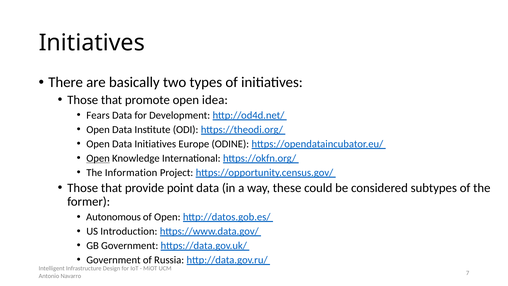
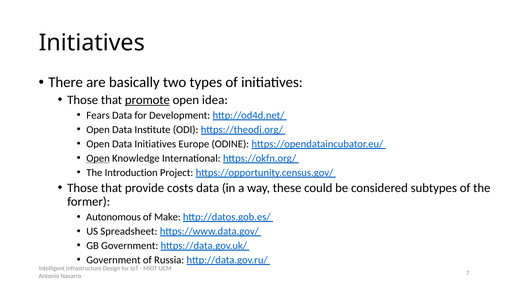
promote underline: none -> present
Information: Information -> Introduction
point: point -> costs
of Open: Open -> Make
Introduction: Introduction -> Spreadsheet
